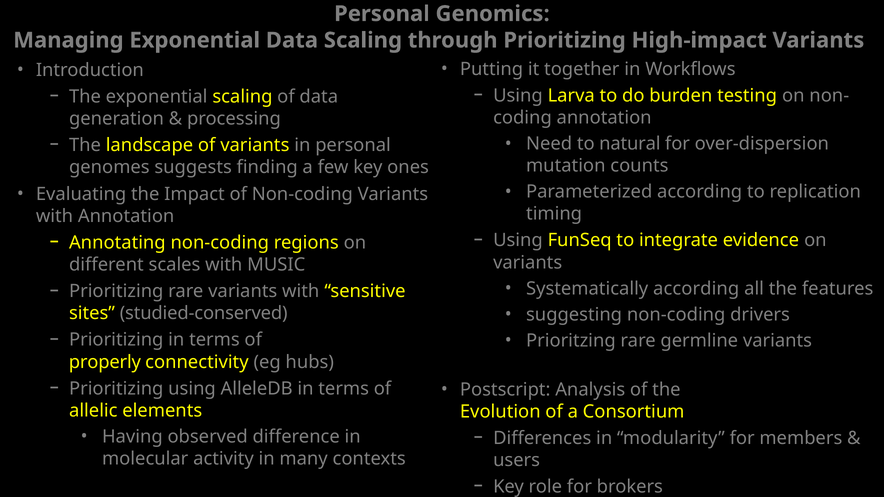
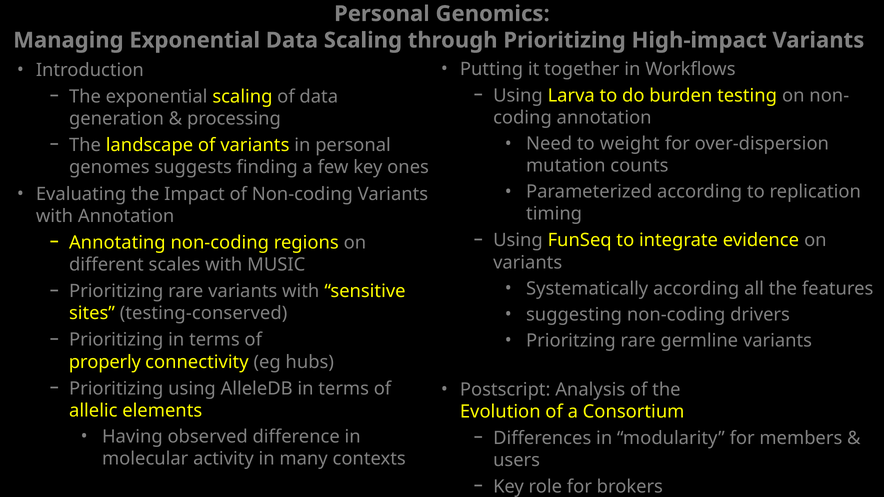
natural: natural -> weight
studied-conserved: studied-conserved -> testing-conserved
